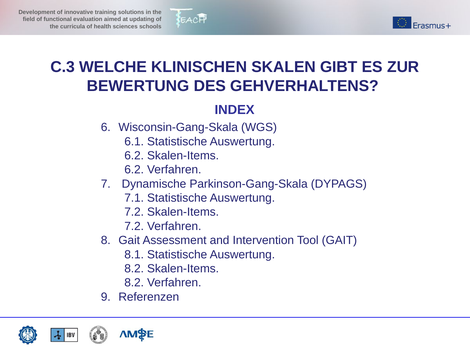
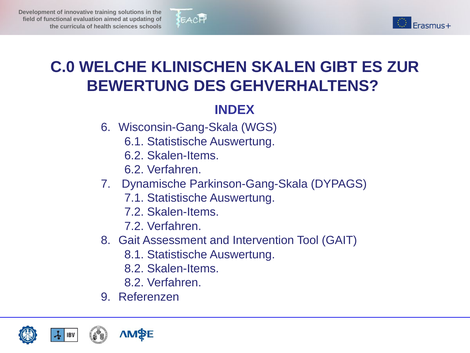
C.3: C.3 -> C.0
